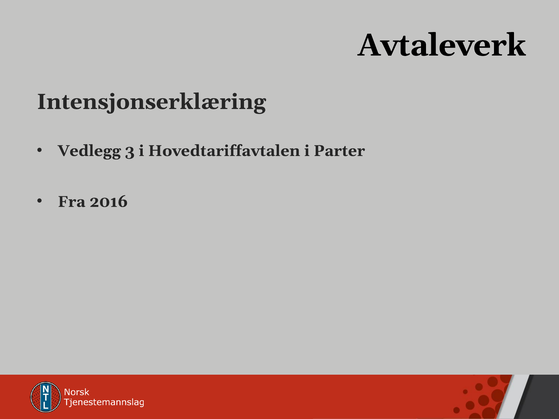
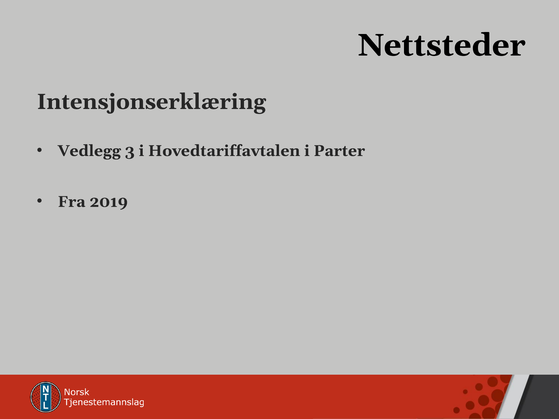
Avtaleverk: Avtaleverk -> Nettsteder
2016: 2016 -> 2019
